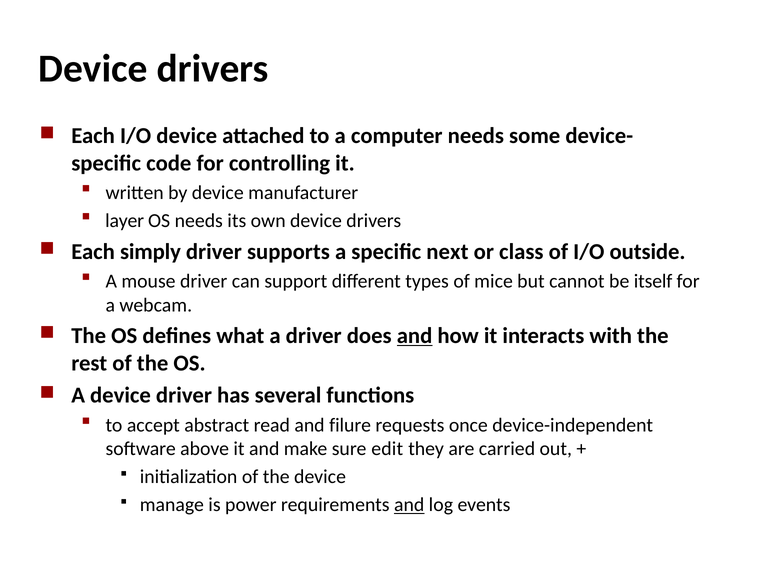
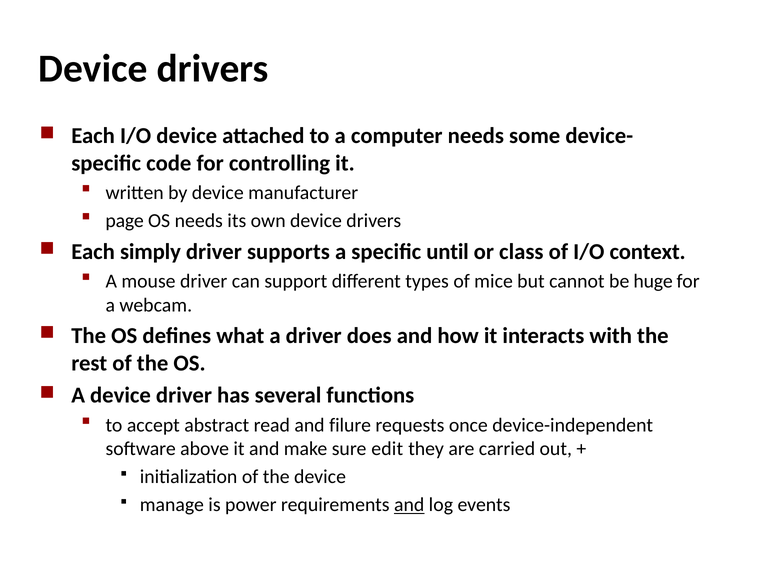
layer: layer -> page
next: next -> until
outside: outside -> context
itself: itself -> huge
and at (415, 336) underline: present -> none
